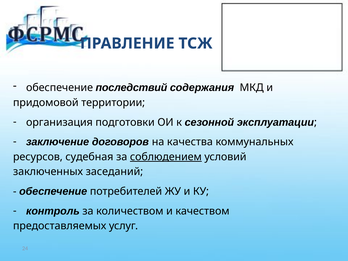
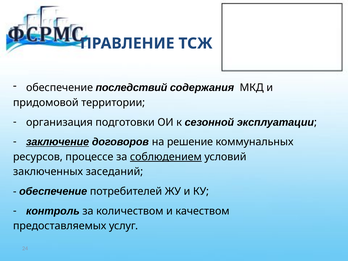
заключение underline: none -> present
качества: качества -> решение
судебная: судебная -> процессе
